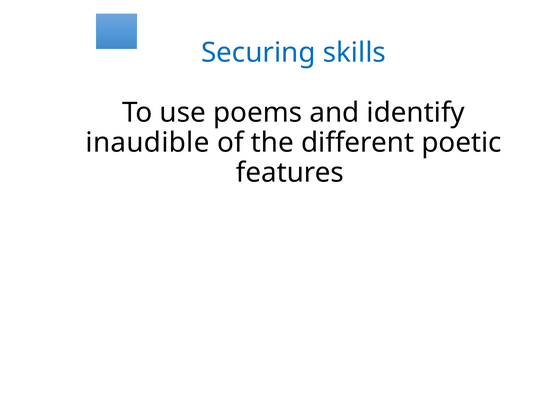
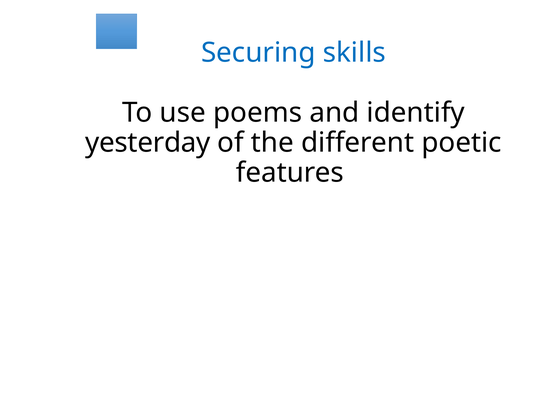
inaudible: inaudible -> yesterday
